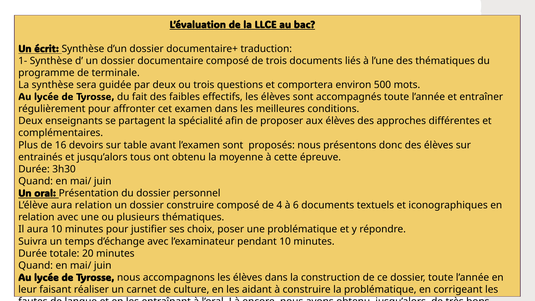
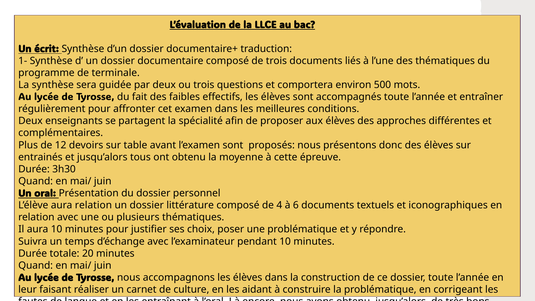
16: 16 -> 12
dossier construire: construire -> littérature
